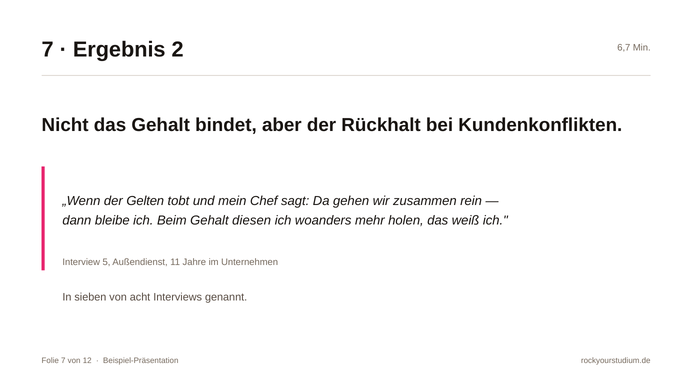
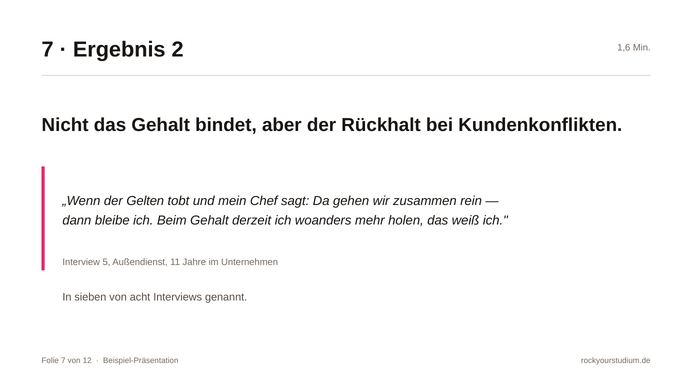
6,7: 6,7 -> 1,6
diesen: diesen -> derzeit
